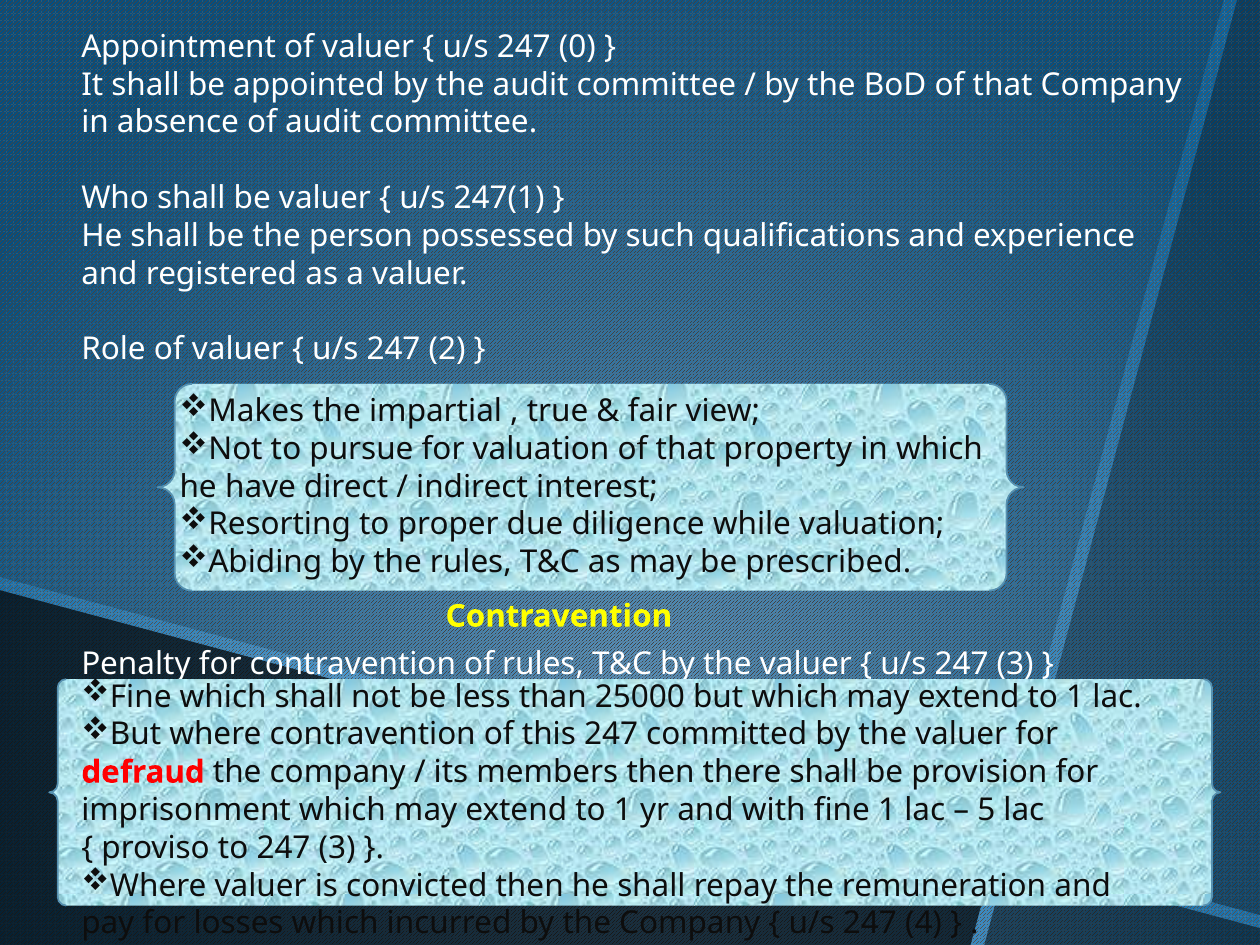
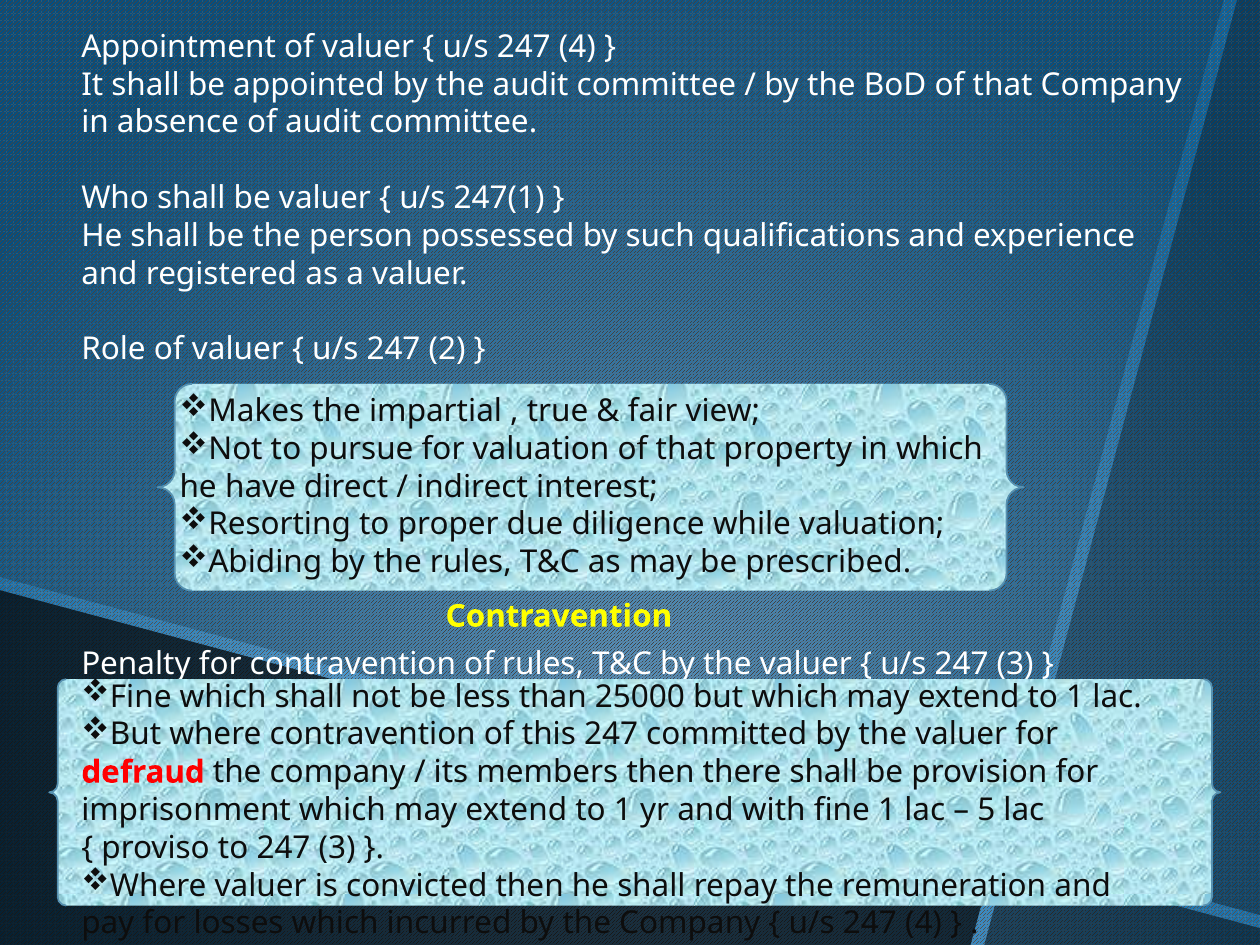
0 at (577, 47): 0 -> 4
